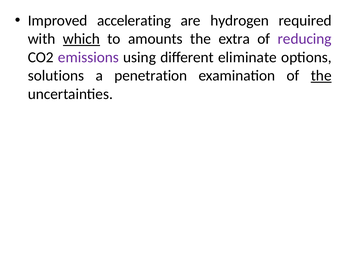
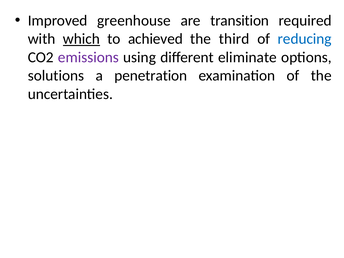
accelerating: accelerating -> greenhouse
hydrogen: hydrogen -> transition
amounts: amounts -> achieved
extra: extra -> third
reducing colour: purple -> blue
the at (321, 76) underline: present -> none
